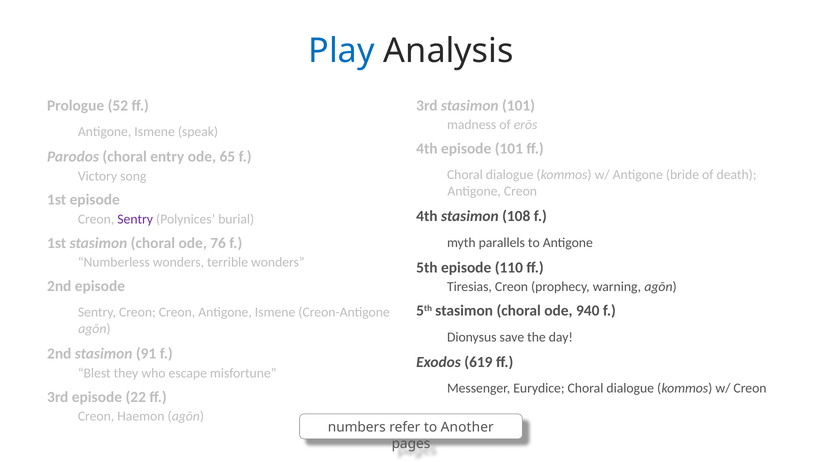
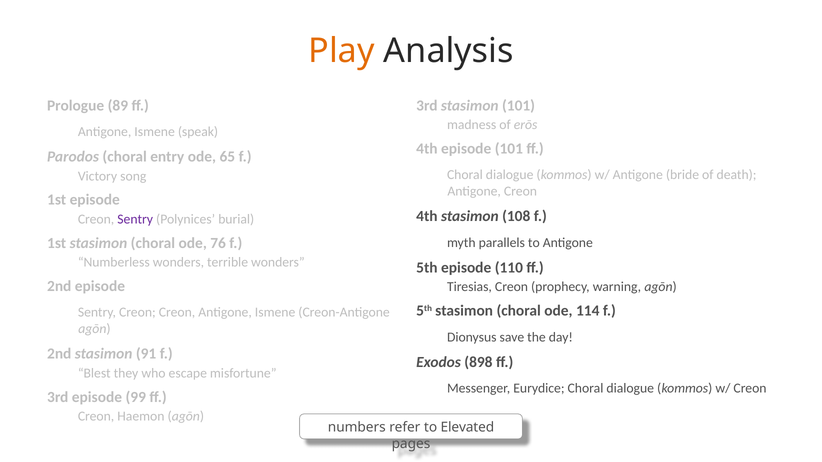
Play colour: blue -> orange
52: 52 -> 89
940: 940 -> 114
619: 619 -> 898
22: 22 -> 99
Another: Another -> Elevated
